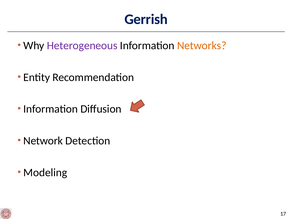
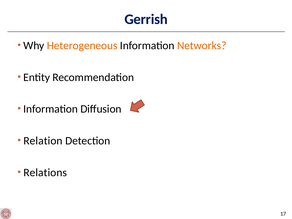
Heterogeneous colour: purple -> orange
Network: Network -> Relation
Modeling: Modeling -> Relations
